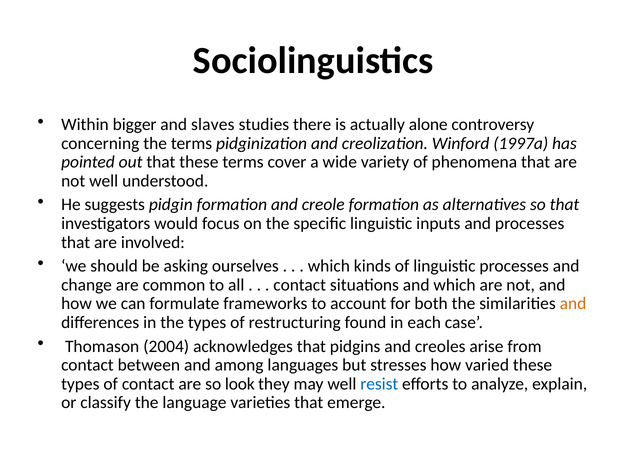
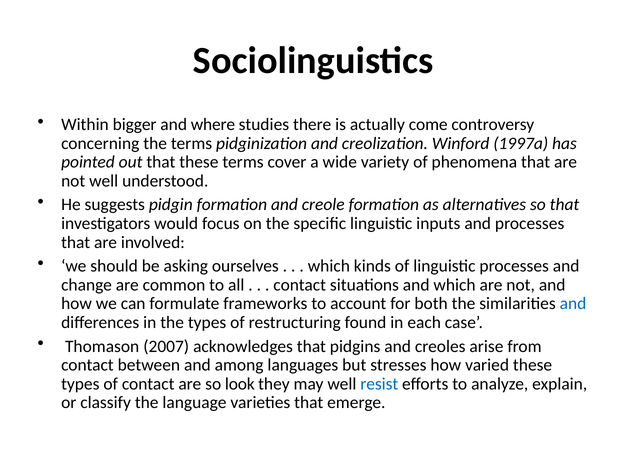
slaves: slaves -> where
alone: alone -> come
and at (573, 304) colour: orange -> blue
2004: 2004 -> 2007
